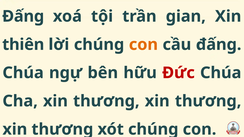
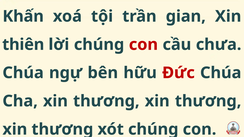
Đấng at (23, 16): Đấng -> Khấn
con at (143, 45) colour: orange -> red
đấng at (219, 45): đấng -> chưa
